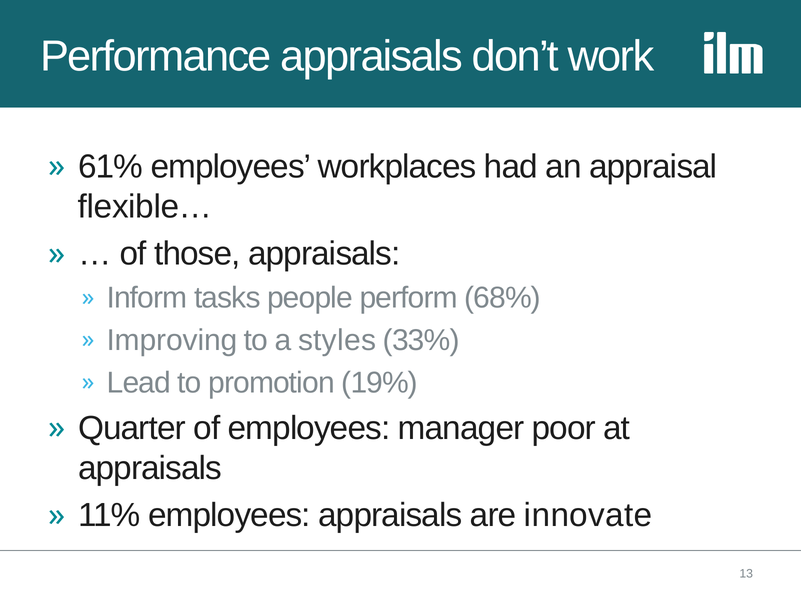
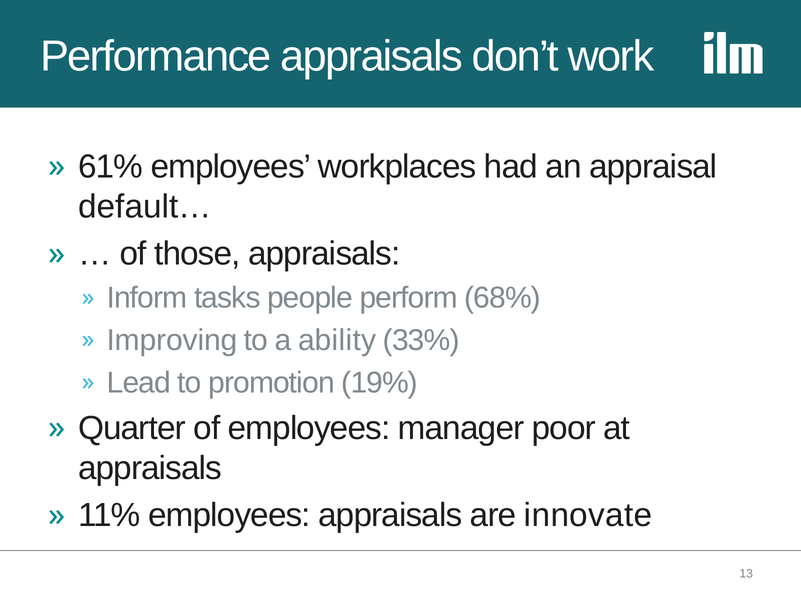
flexible…: flexible… -> default…
styles: styles -> ability
